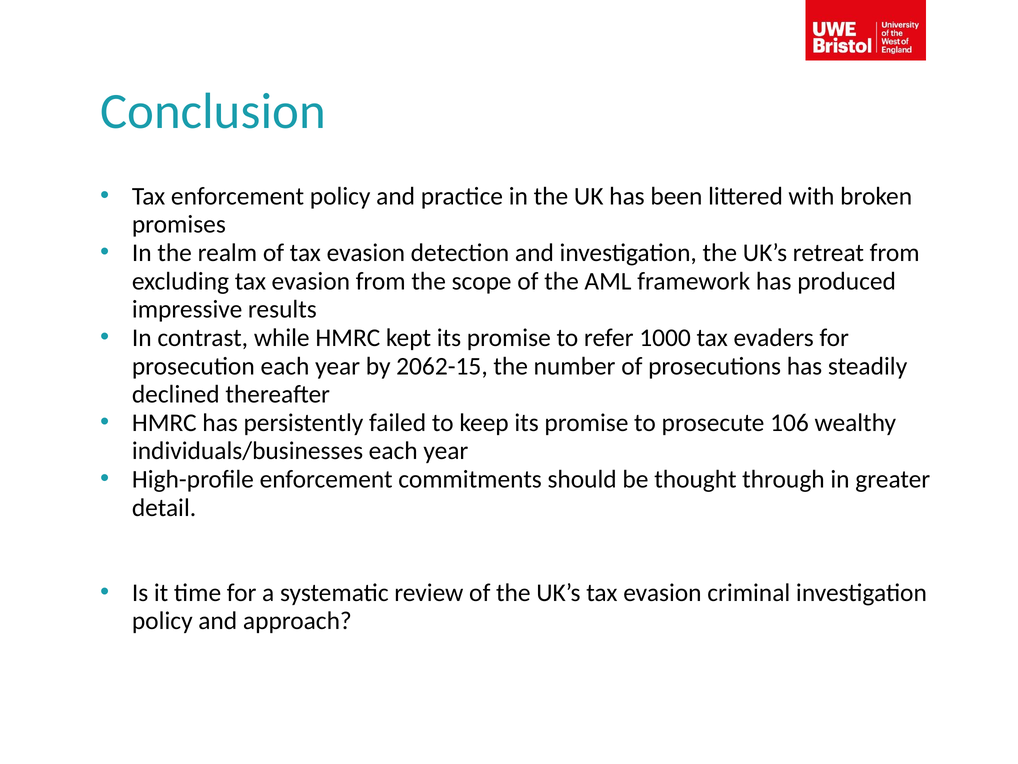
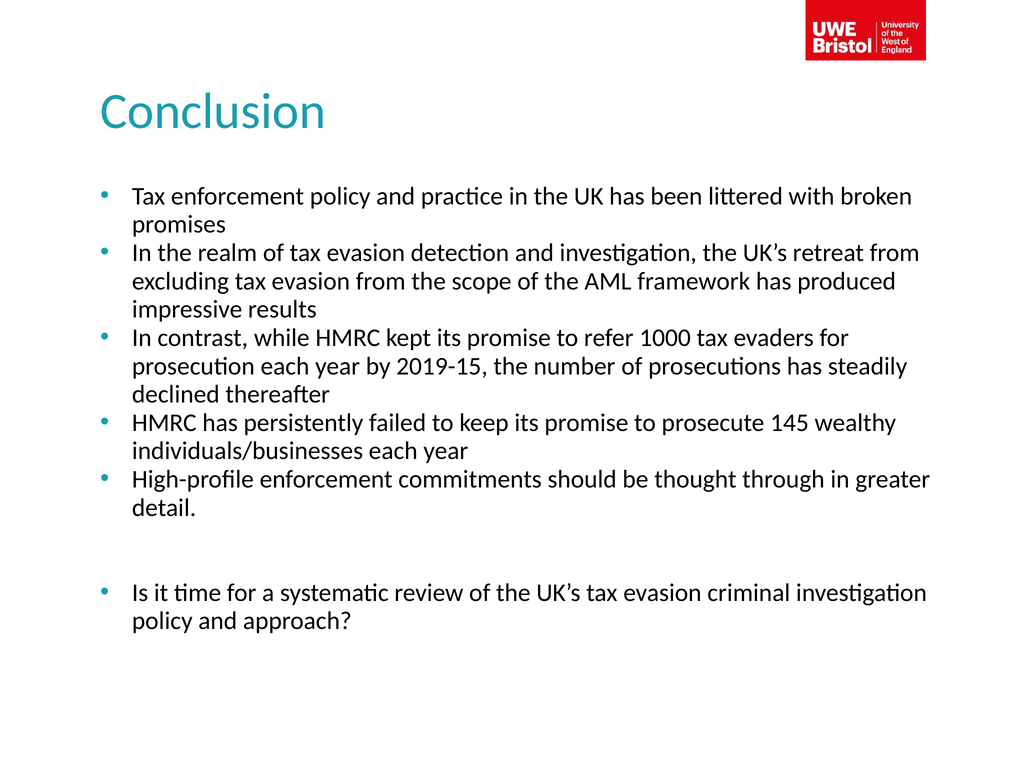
2062-15: 2062-15 -> 2019-15
106: 106 -> 145
